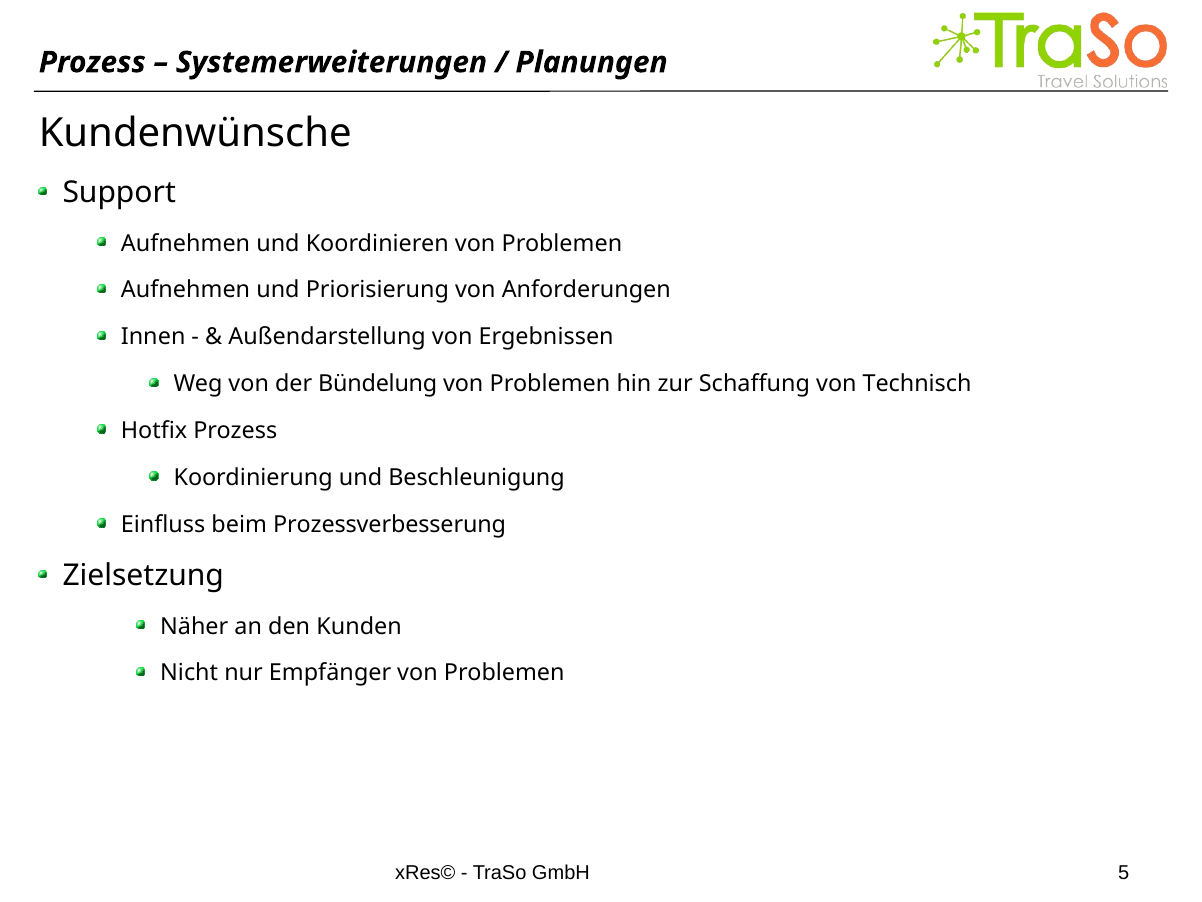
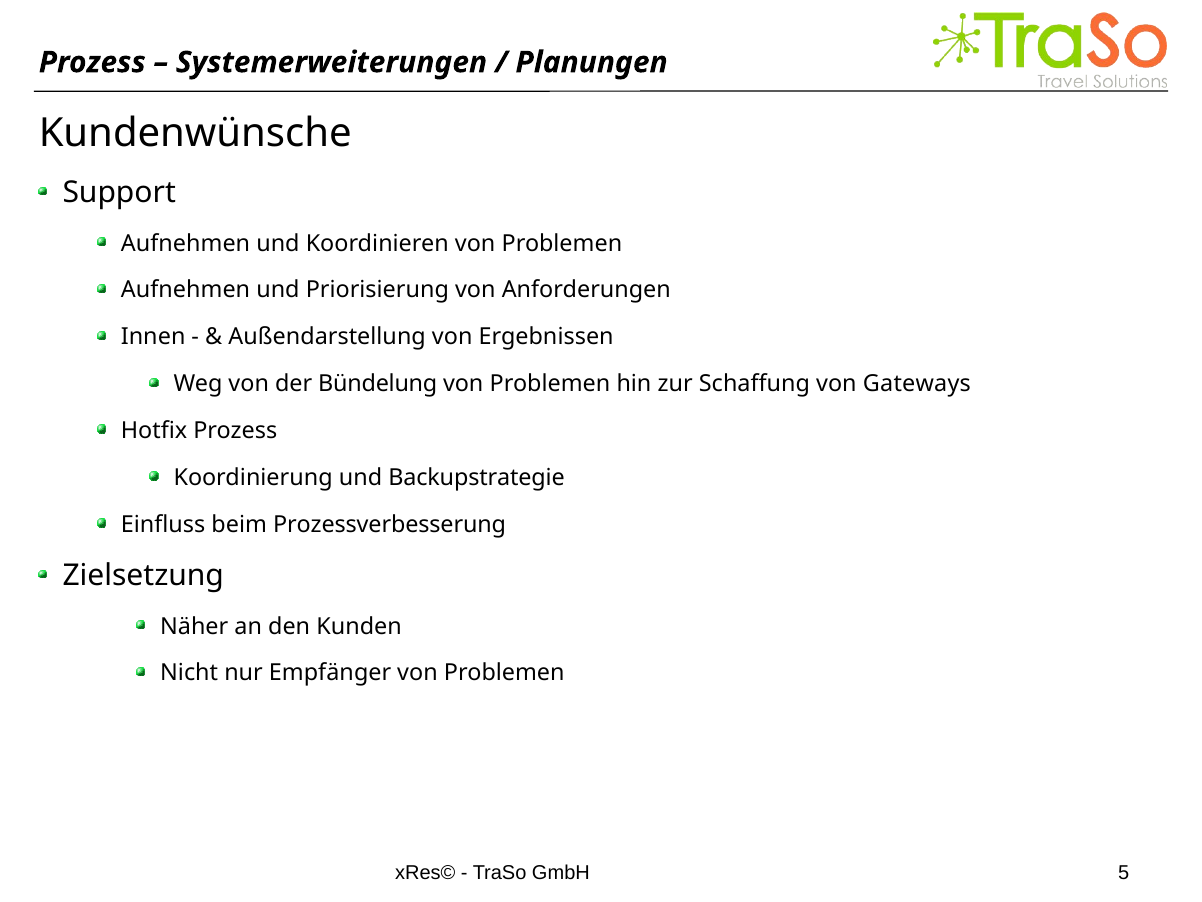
Technisch: Technisch -> Gateways
Beschleunigung: Beschleunigung -> Backupstrategie
